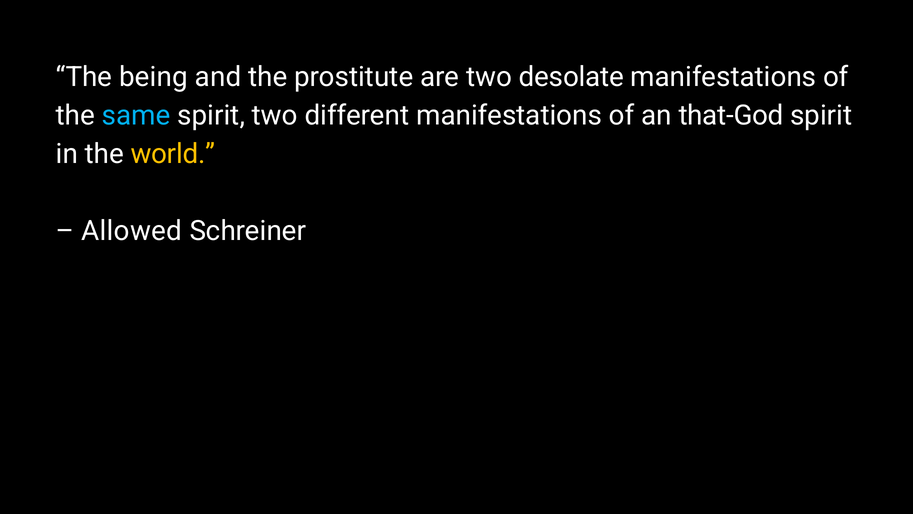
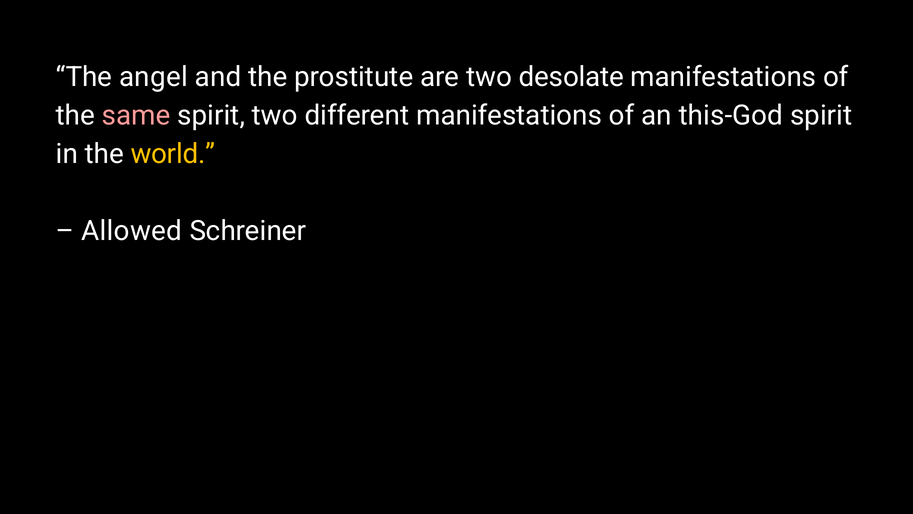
being: being -> angel
same colour: light blue -> pink
that-God: that-God -> this-God
